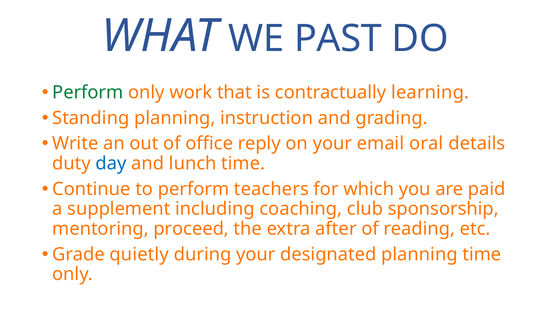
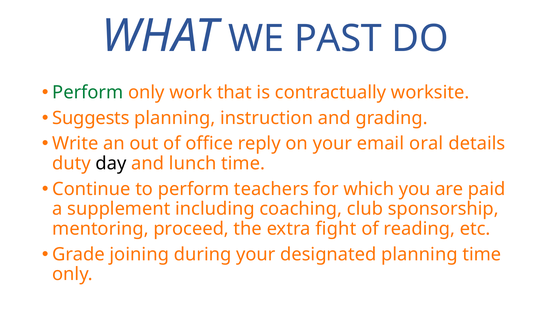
learning: learning -> worksite
Standing: Standing -> Suggests
day colour: blue -> black
after: after -> fight
quietly: quietly -> joining
